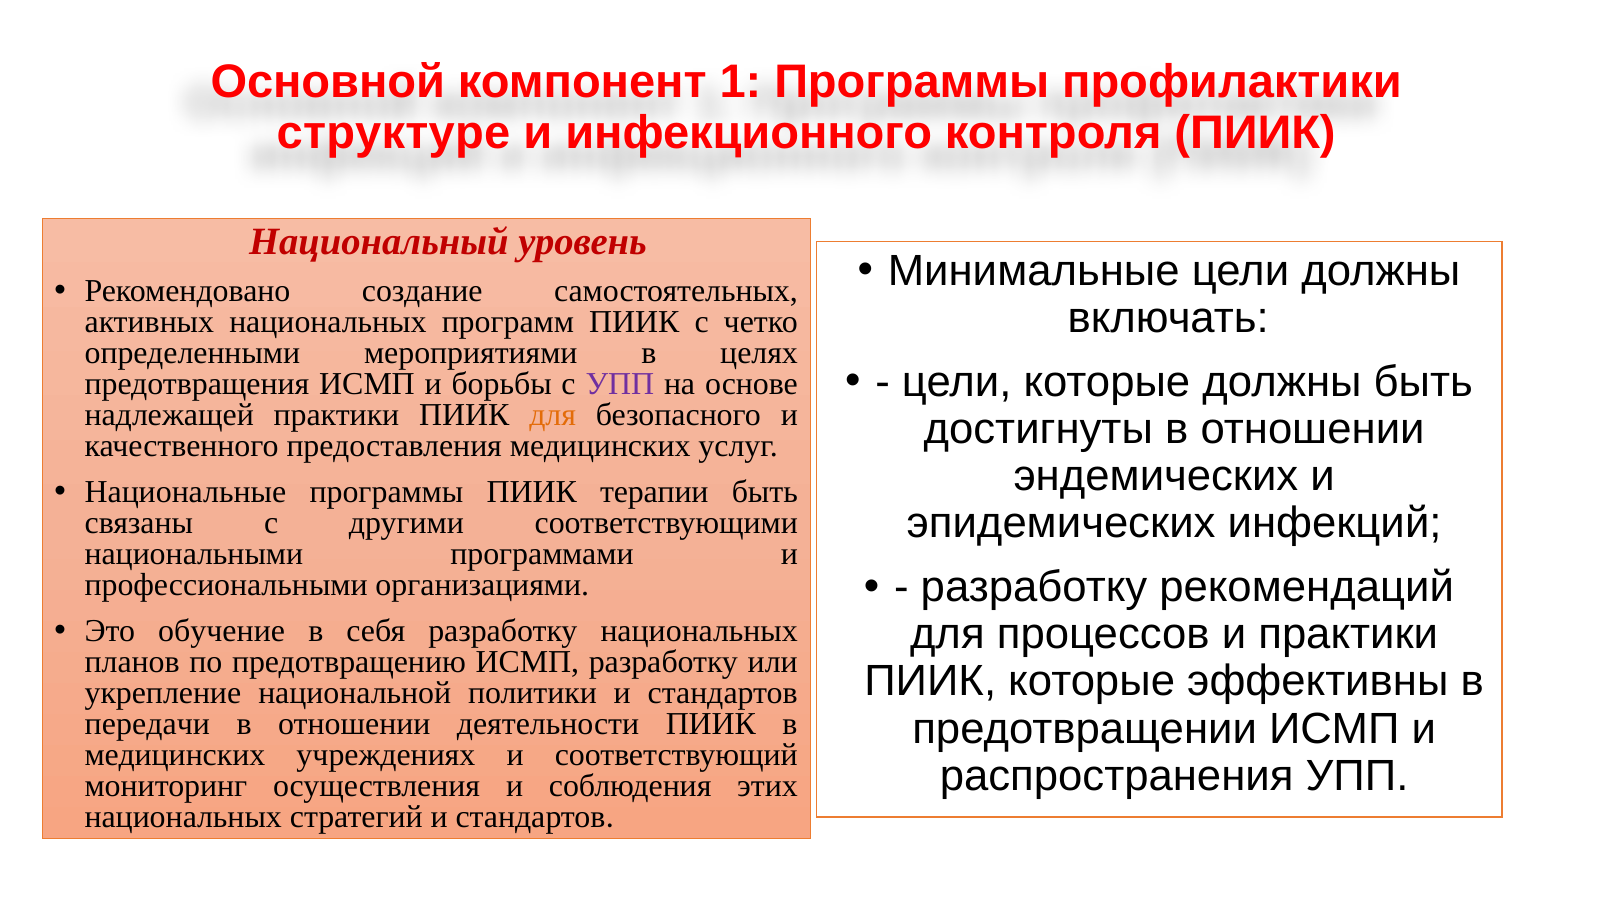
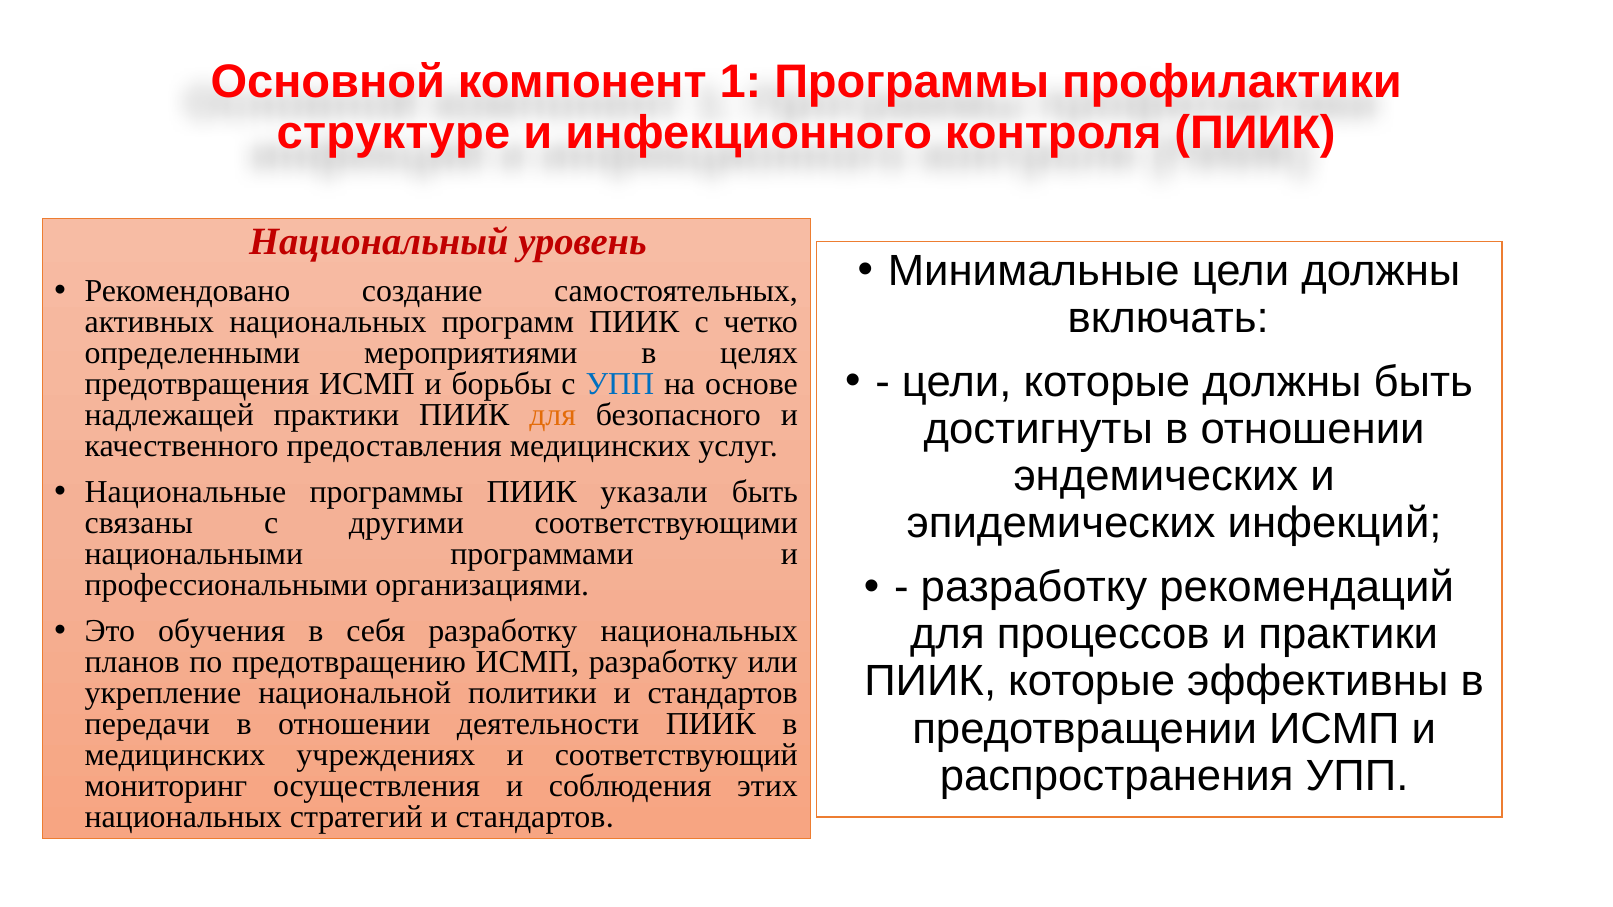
УПП at (620, 384) colour: purple -> blue
терапии: терапии -> указали
обучение: обучение -> обучения
